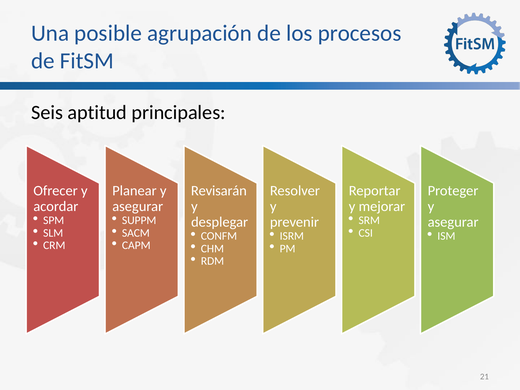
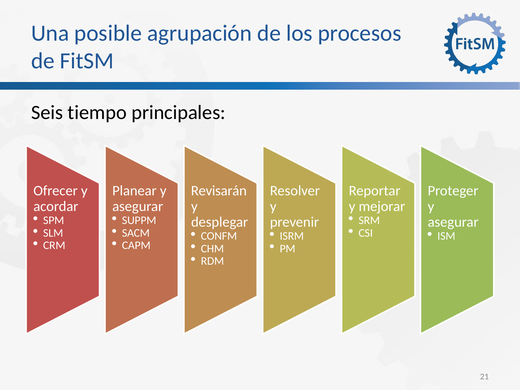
aptitud: aptitud -> tiempo
